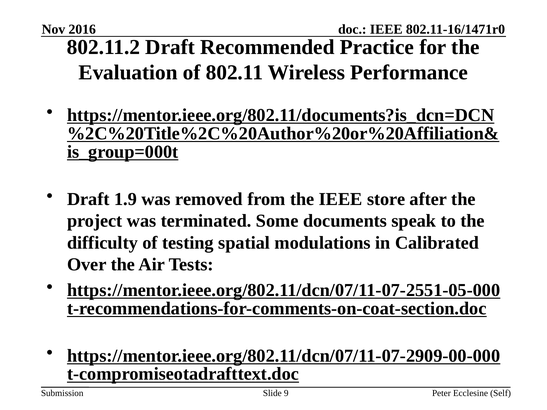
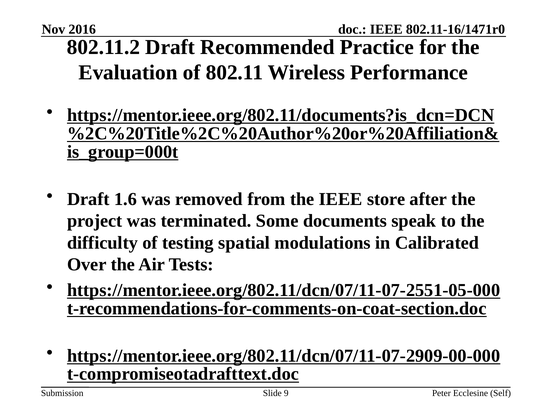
1.9: 1.9 -> 1.6
